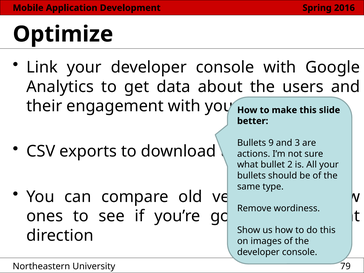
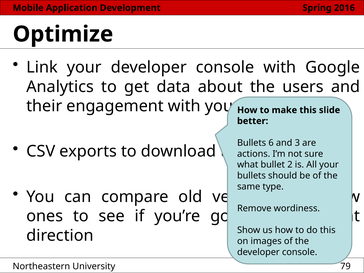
9: 9 -> 6
